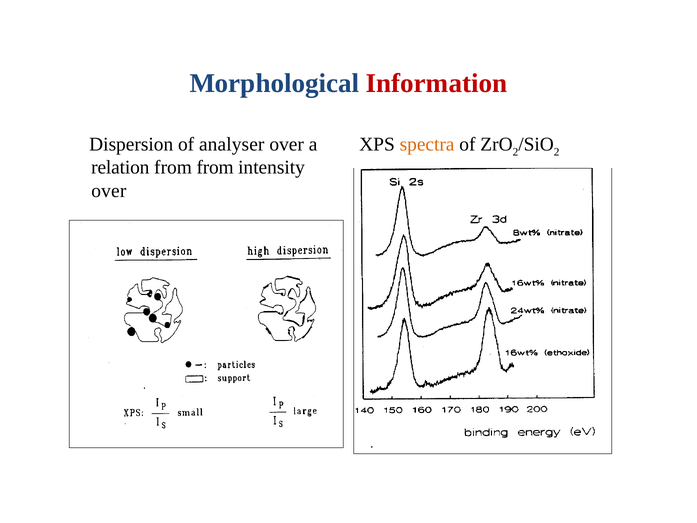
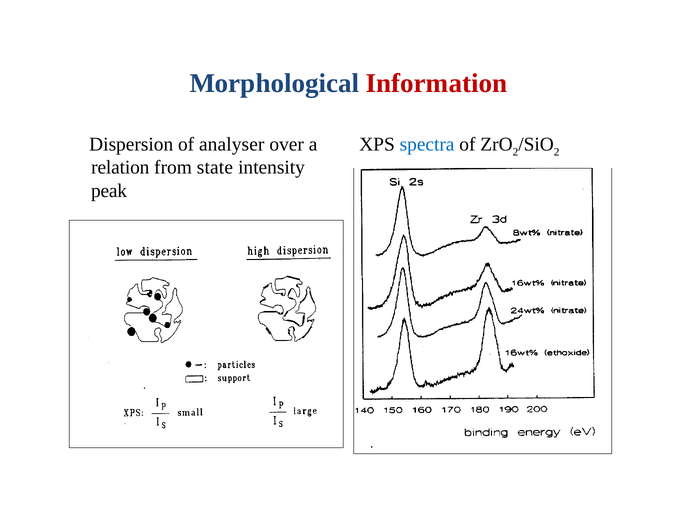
spectra colour: orange -> blue
from from: from -> state
over at (109, 191): over -> peak
